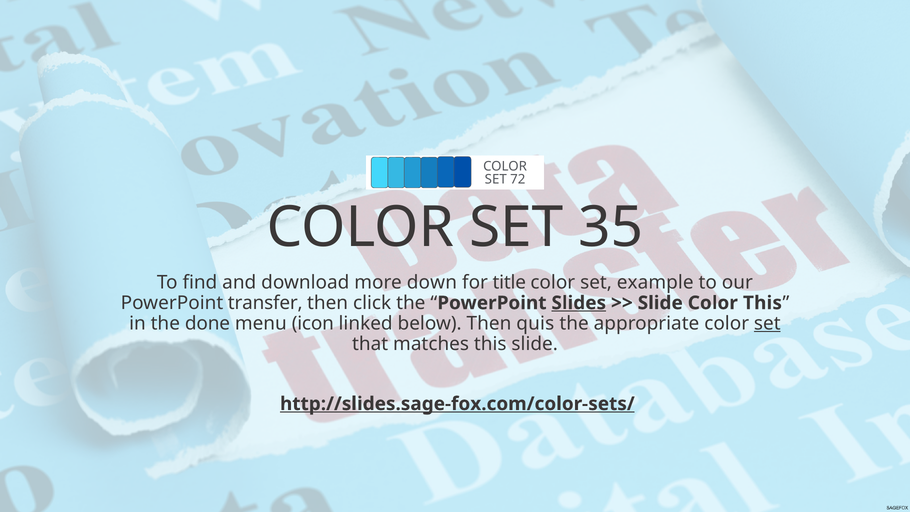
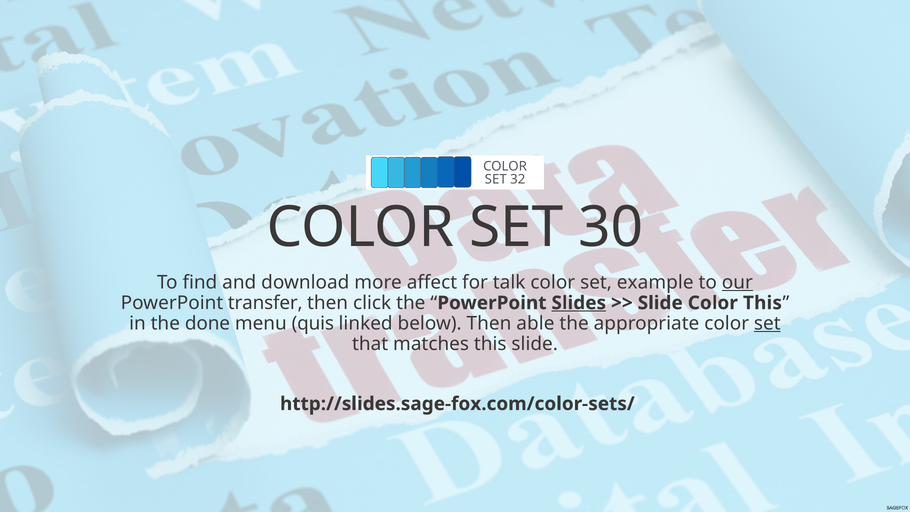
72: 72 -> 32
35: 35 -> 30
down: down -> affect
title: title -> talk
our underline: none -> present
icon: icon -> quis
quis: quis -> able
http://slides.sage-fox.com/color-sets/ underline: present -> none
